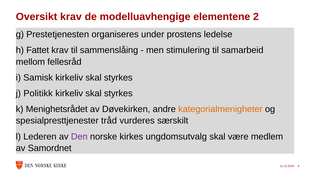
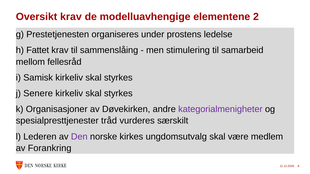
Politikk: Politikk -> Senere
Menighetsrådet: Menighetsrådet -> Organisasjoner
kategorialmenigheter colour: orange -> purple
Samordnet: Samordnet -> Forankring
